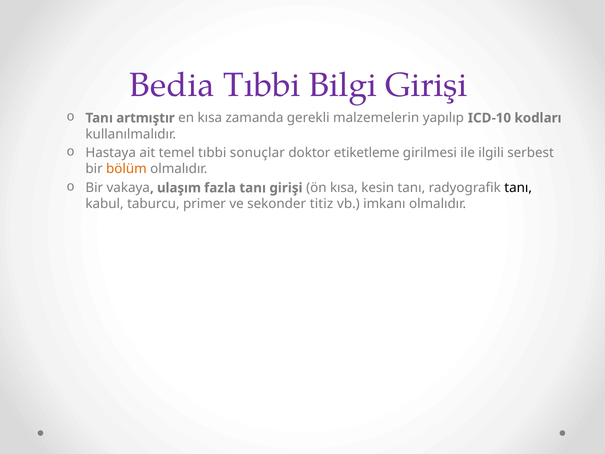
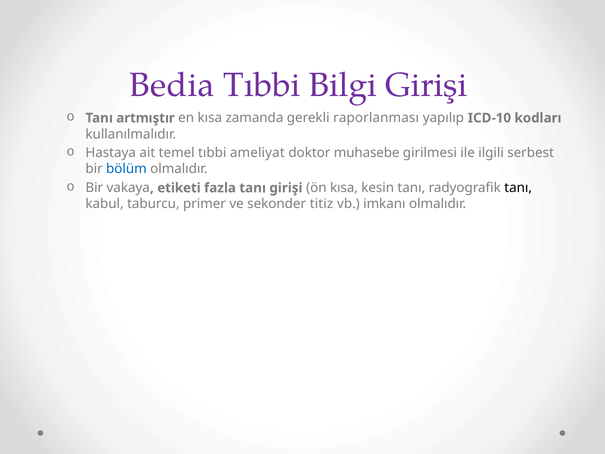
malzemelerin: malzemelerin -> raporlanması
sonuçlar: sonuçlar -> ameliyat
etiketleme: etiketleme -> muhasebe
bölüm colour: orange -> blue
ulaşım: ulaşım -> etiketi
